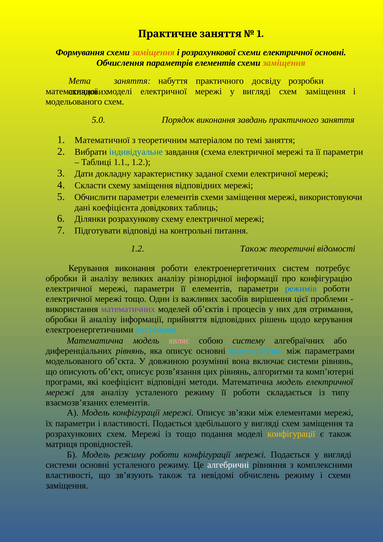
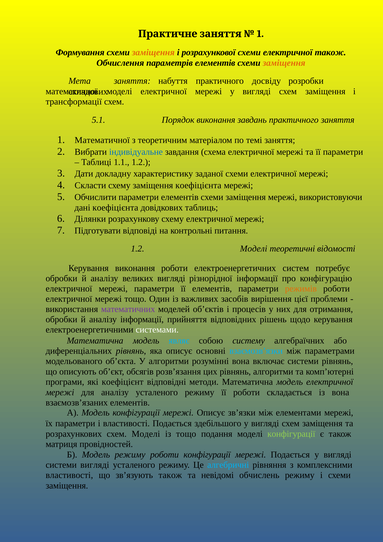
електричної основні: основні -> також
модельованого at (74, 102): модельованого -> трансформації
5.0: 5.0 -> 5.1
заміщення відповідних: відповідних -> коефіцієнта
1.2 Також: Також -> Моделі
великих аналізу: аналізу -> вигляді
режимів colour: blue -> orange
системами colour: light blue -> white
являє colour: pink -> light blue
У довжиною: довжиною -> алгоритми
об’єкт описує: описує -> обсягів
із типу: типу -> вона
схем Мережі: Мережі -> Моделі
конфігурації at (291, 434) colour: yellow -> light green
системи основні: основні -> вигляді
алгебричні colour: white -> light blue
